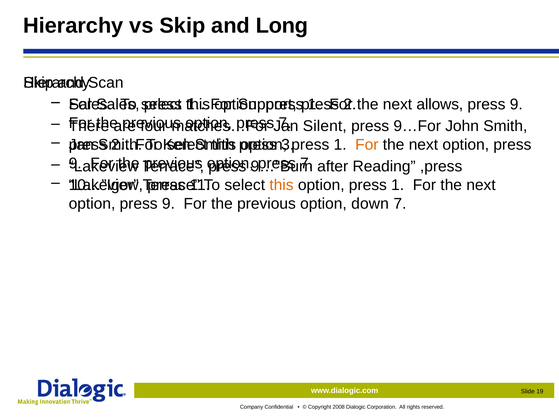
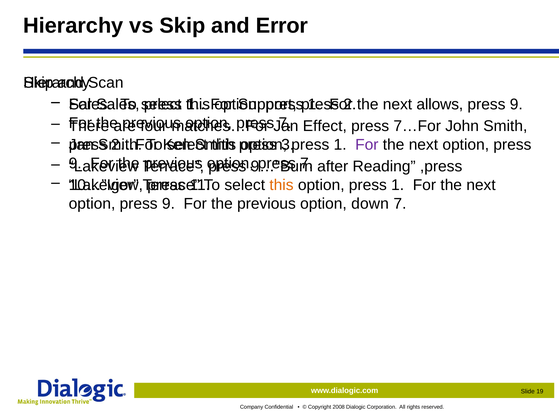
Long: Long -> Error
Silent: Silent -> Effect
9…For: 9…For -> 7…For
For at (367, 145) colour: orange -> purple
